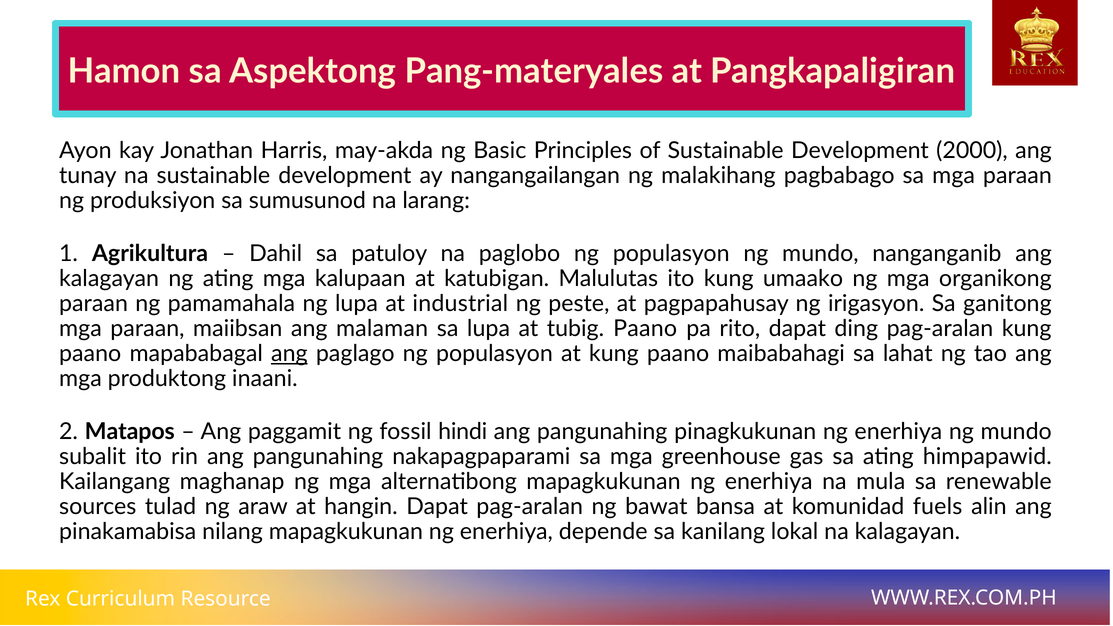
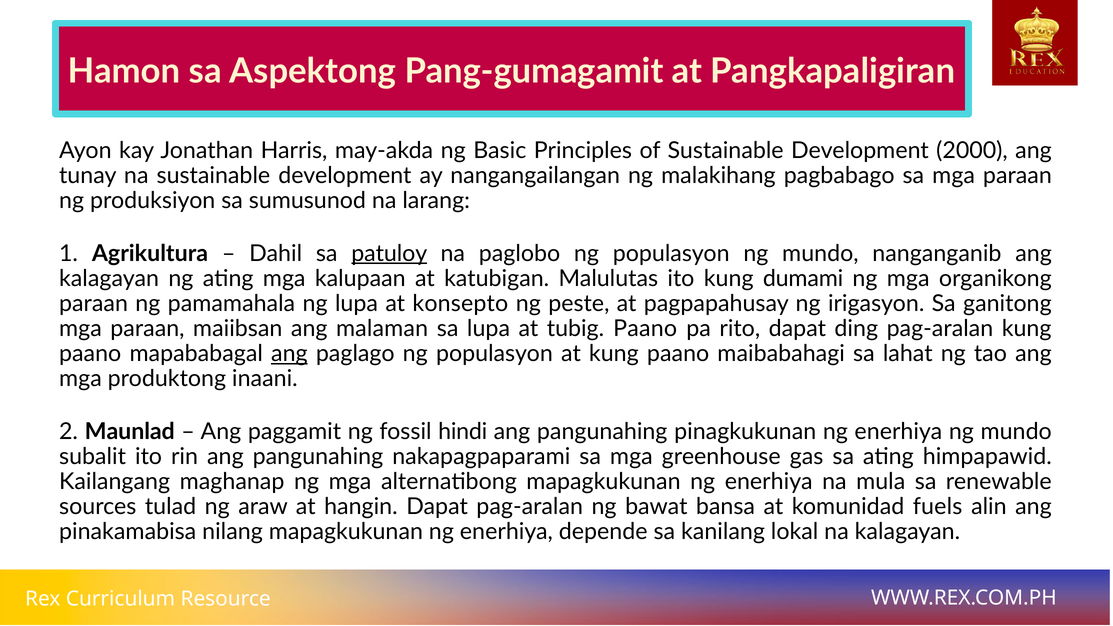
Pang-materyales: Pang-materyales -> Pang-gumagamit
patuloy underline: none -> present
umaako: umaako -> dumami
industrial: industrial -> konsepto
Matapos: Matapos -> Maunlad
